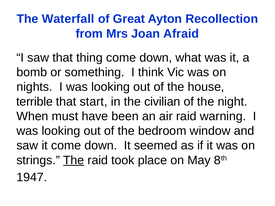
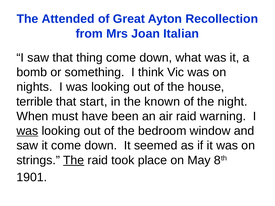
Waterfall: Waterfall -> Attended
Afraid: Afraid -> Italian
civilian: civilian -> known
was at (27, 131) underline: none -> present
1947: 1947 -> 1901
